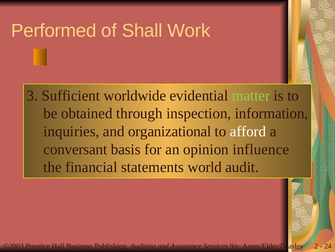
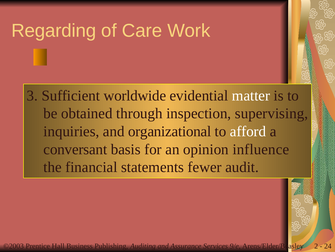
Performed: Performed -> Regarding
Shall: Shall -> Care
matter colour: light green -> white
information: information -> supervising
world: world -> fewer
